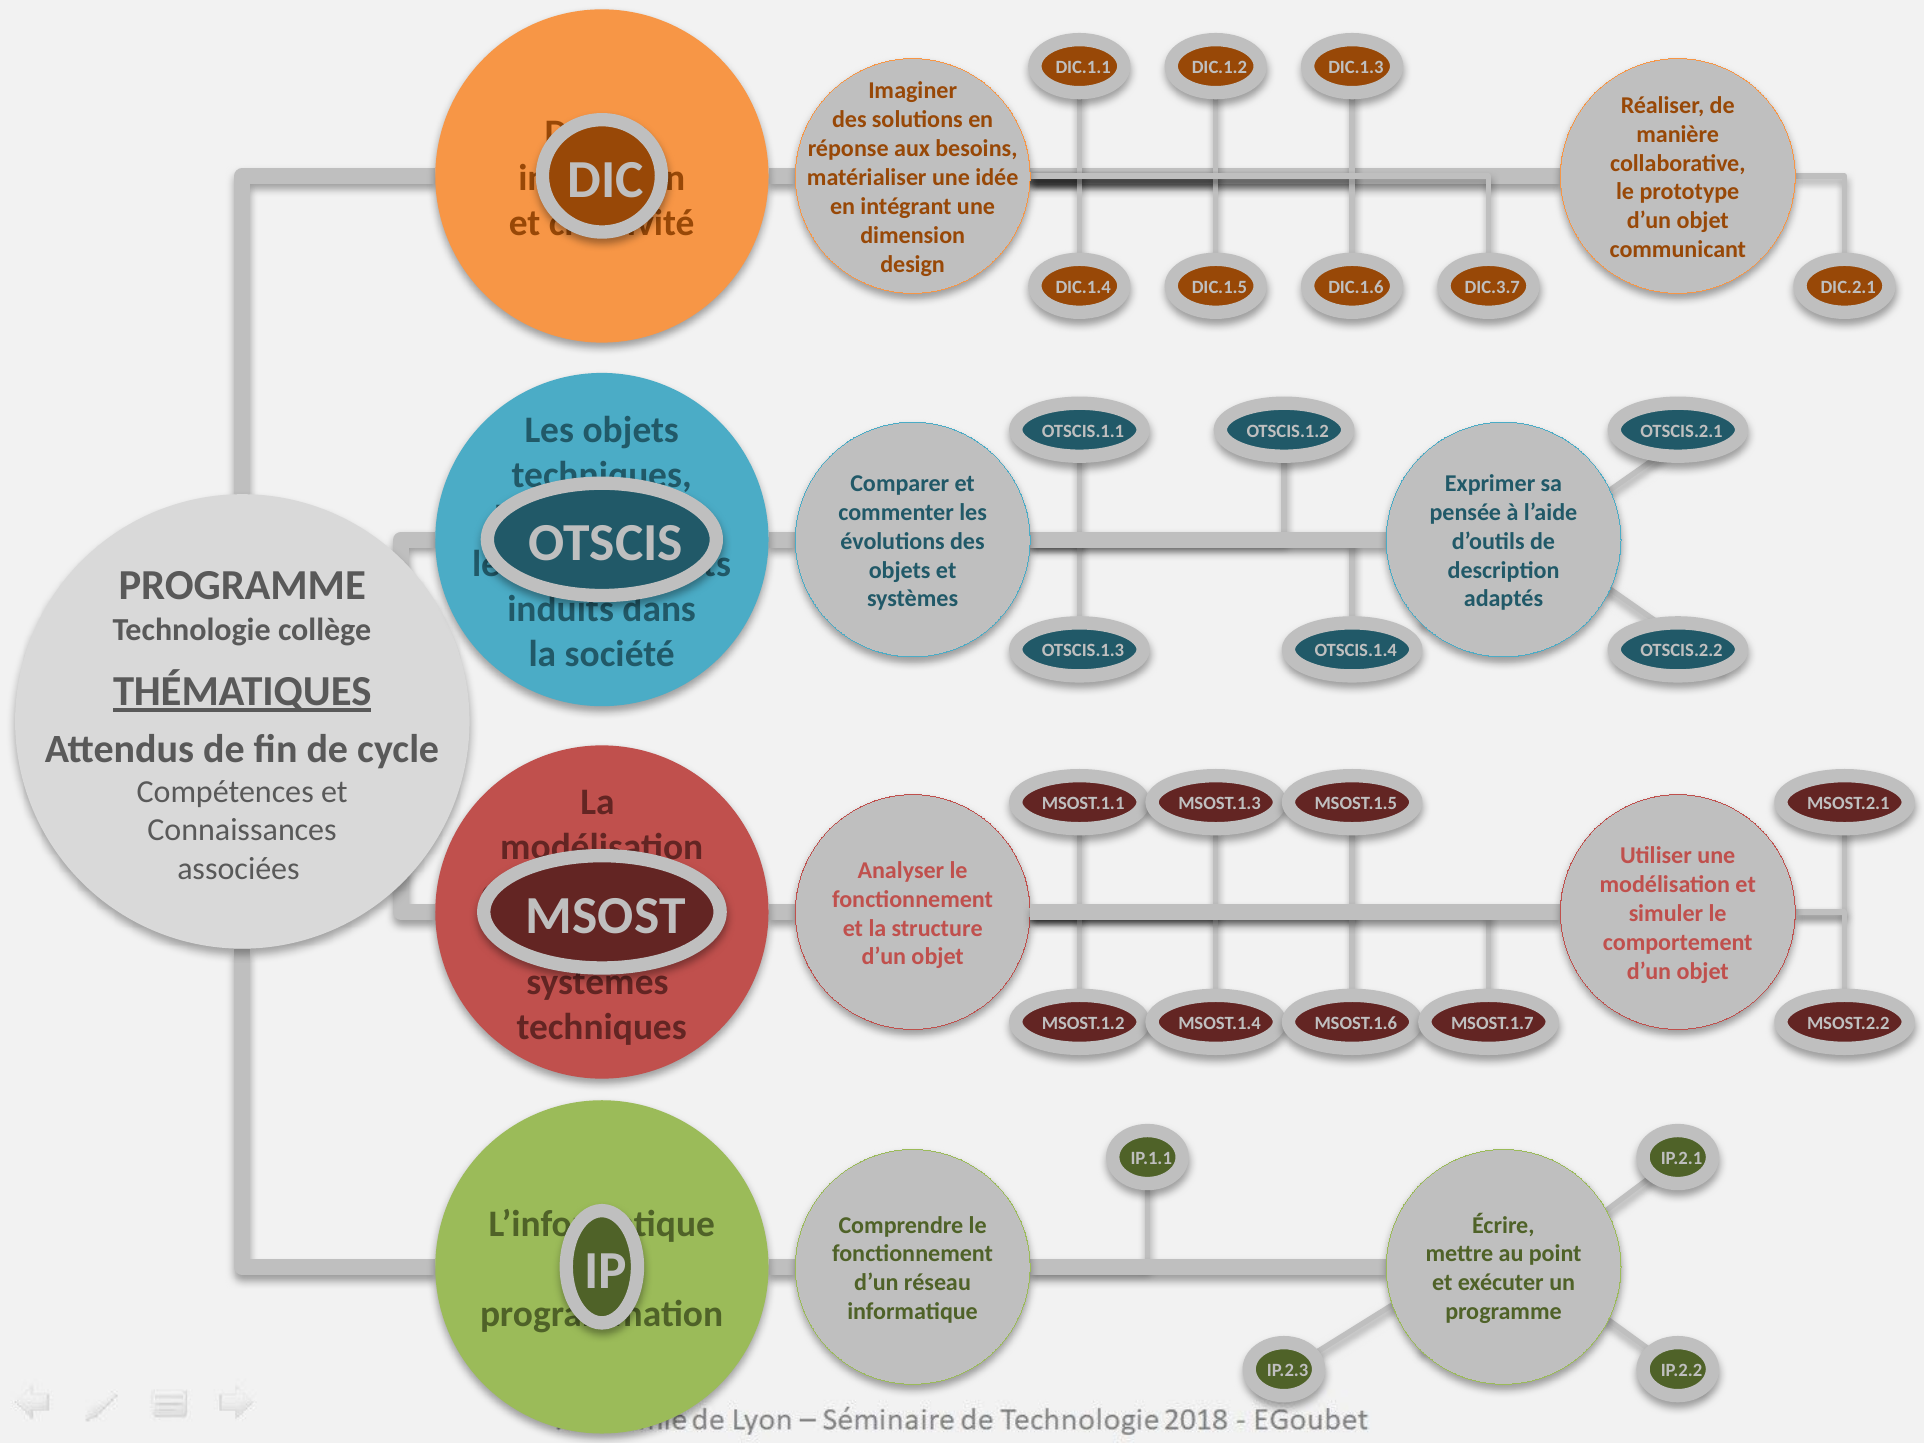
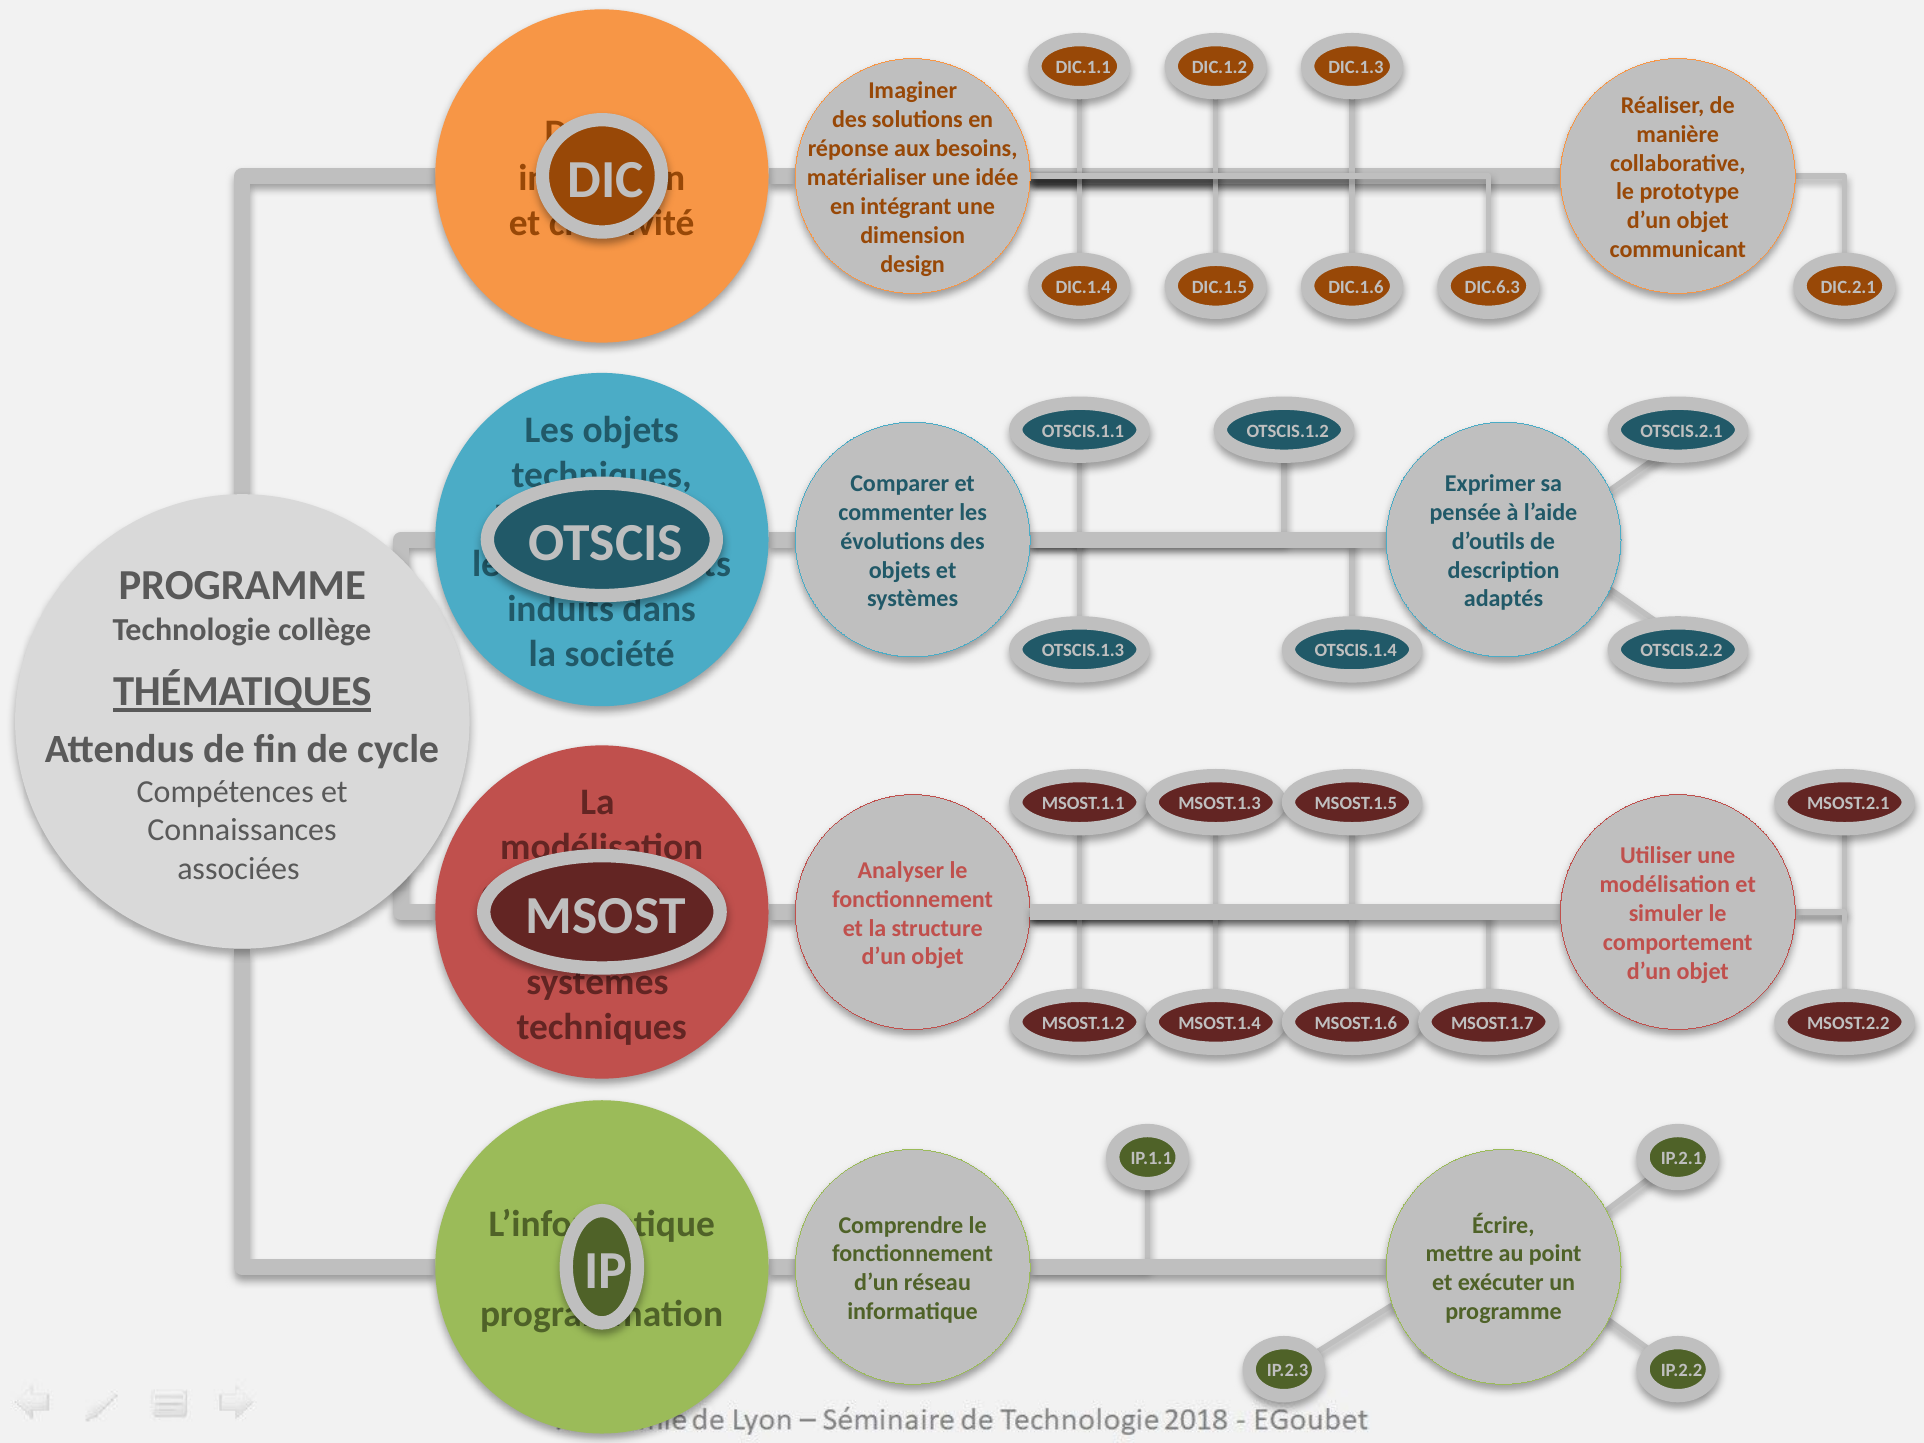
DIC.3.7: DIC.3.7 -> DIC.6.3
